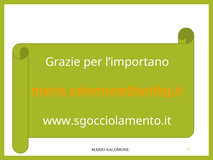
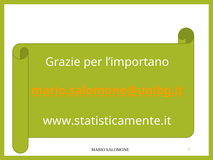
www.sgocciolamento.it: www.sgocciolamento.it -> www.statisticamente.it
